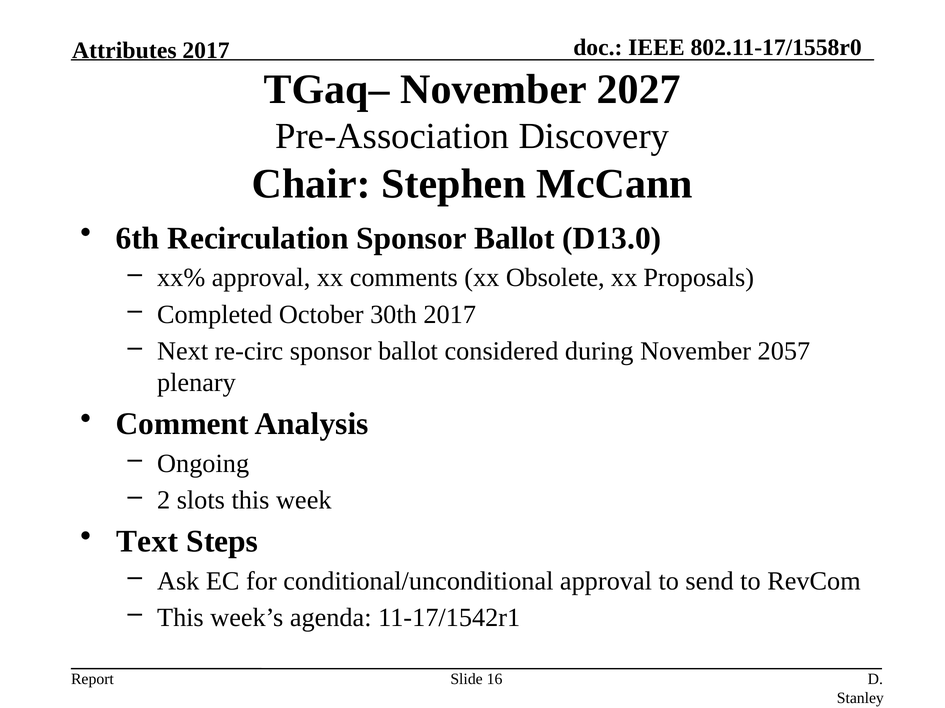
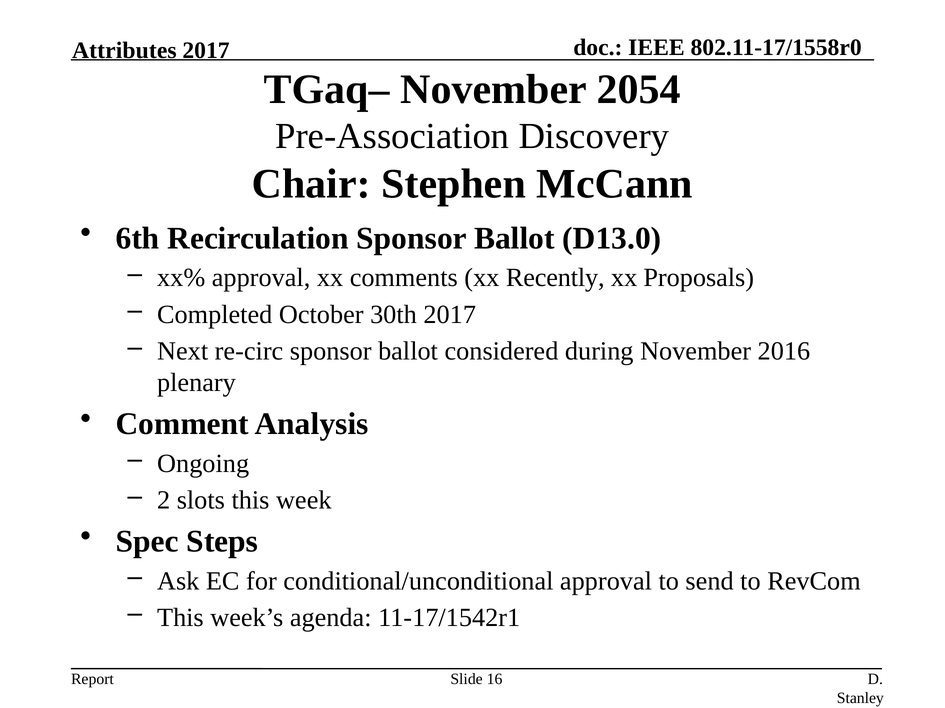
2027: 2027 -> 2054
Obsolete: Obsolete -> Recently
2057: 2057 -> 2016
Text: Text -> Spec
